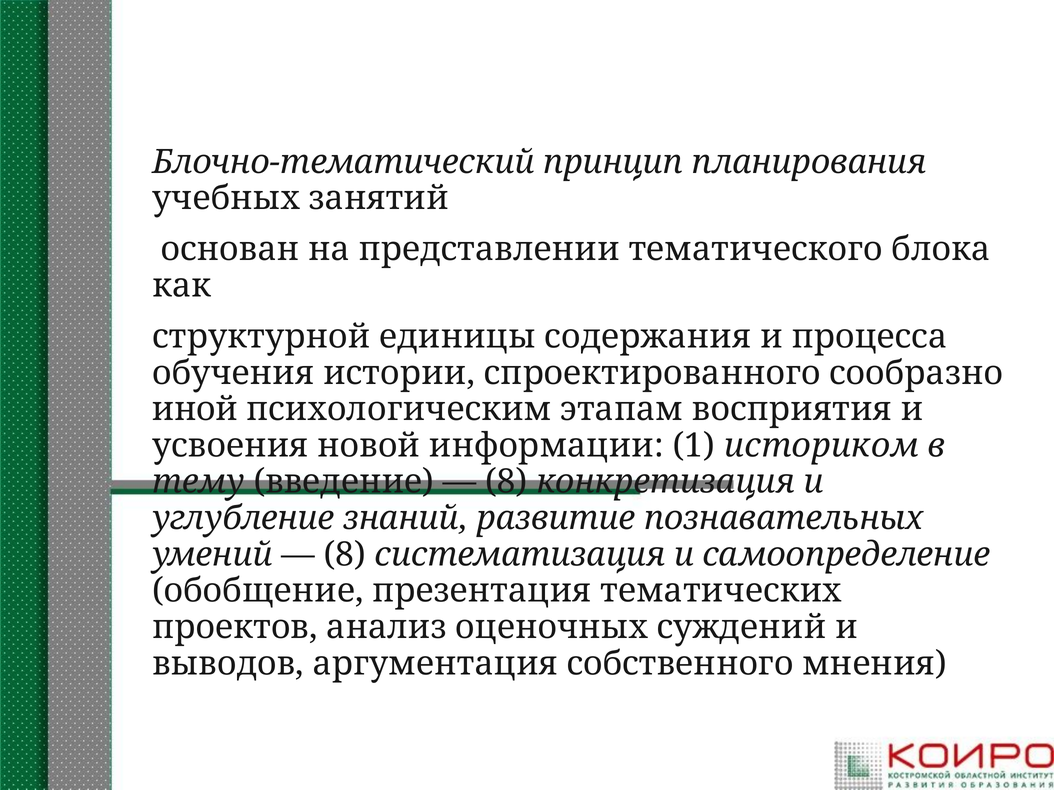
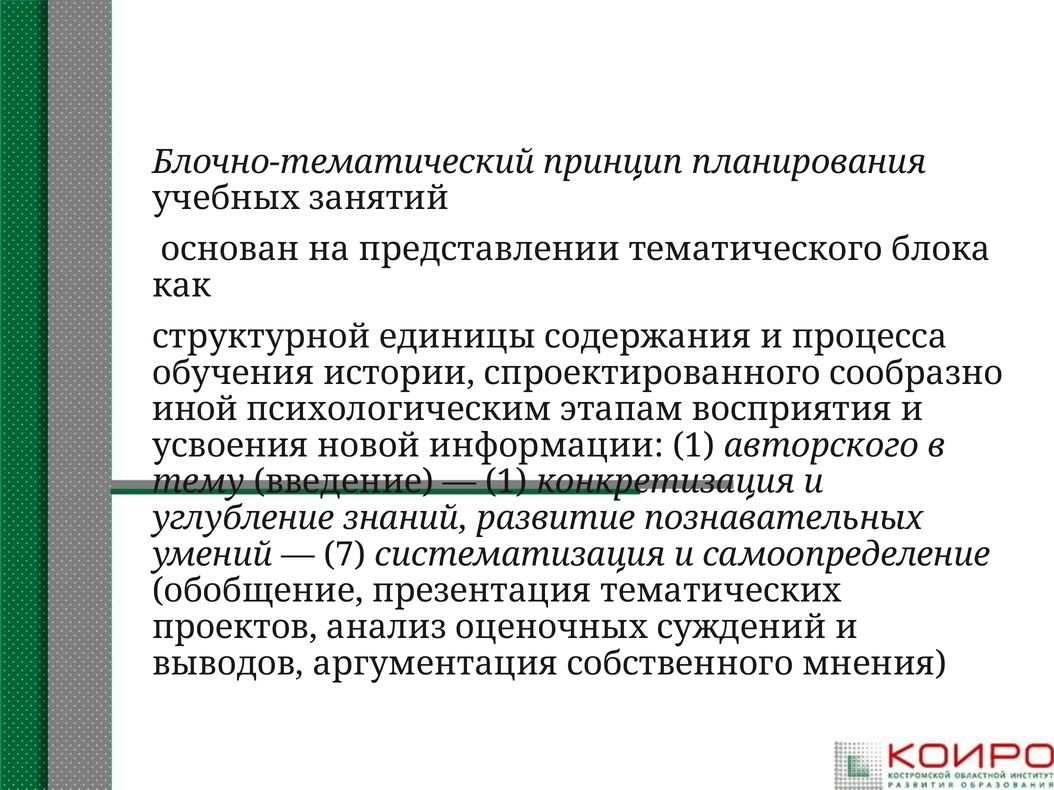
историком: историком -> авторского
8 at (506, 482): 8 -> 1
8 at (345, 555): 8 -> 7
